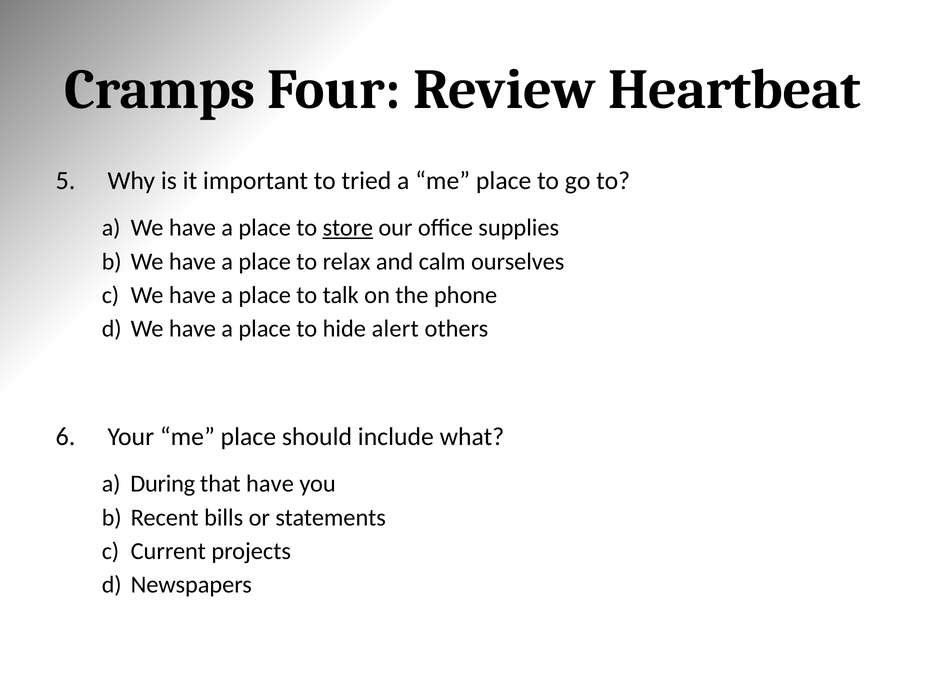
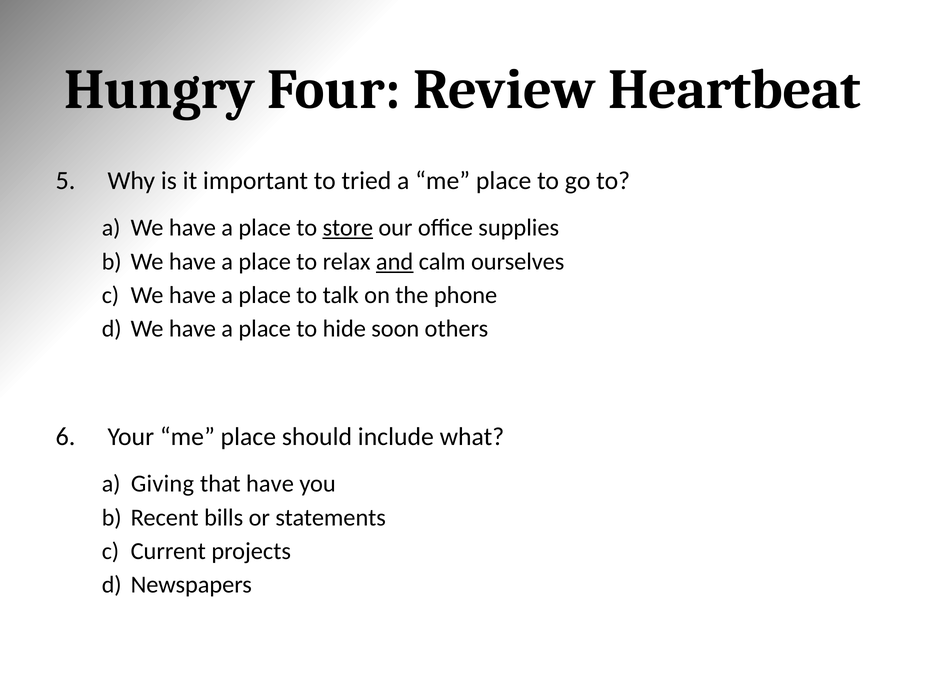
Cramps: Cramps -> Hungry
and underline: none -> present
alert: alert -> soon
During: During -> Giving
